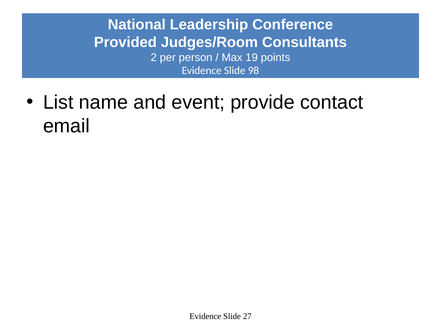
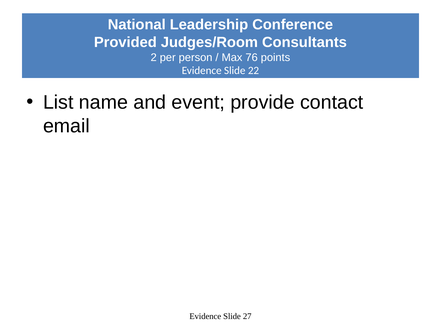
19: 19 -> 76
98: 98 -> 22
